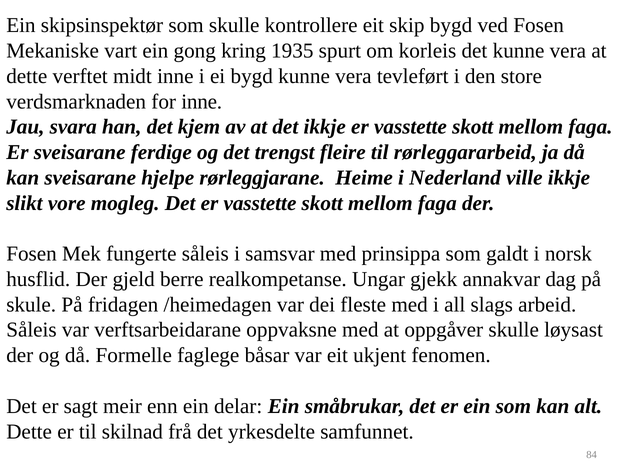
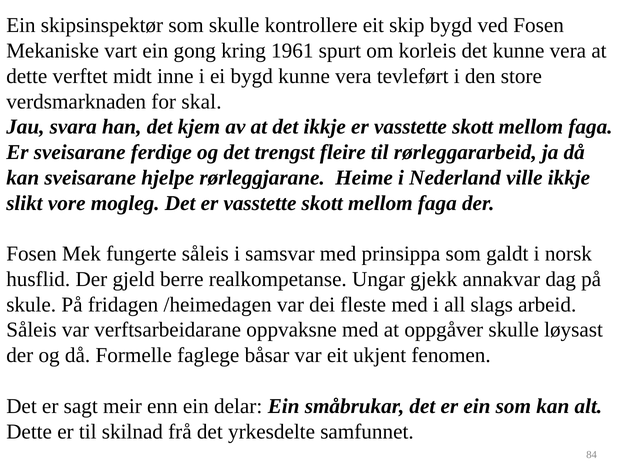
1935: 1935 -> 1961
for inne: inne -> skal
